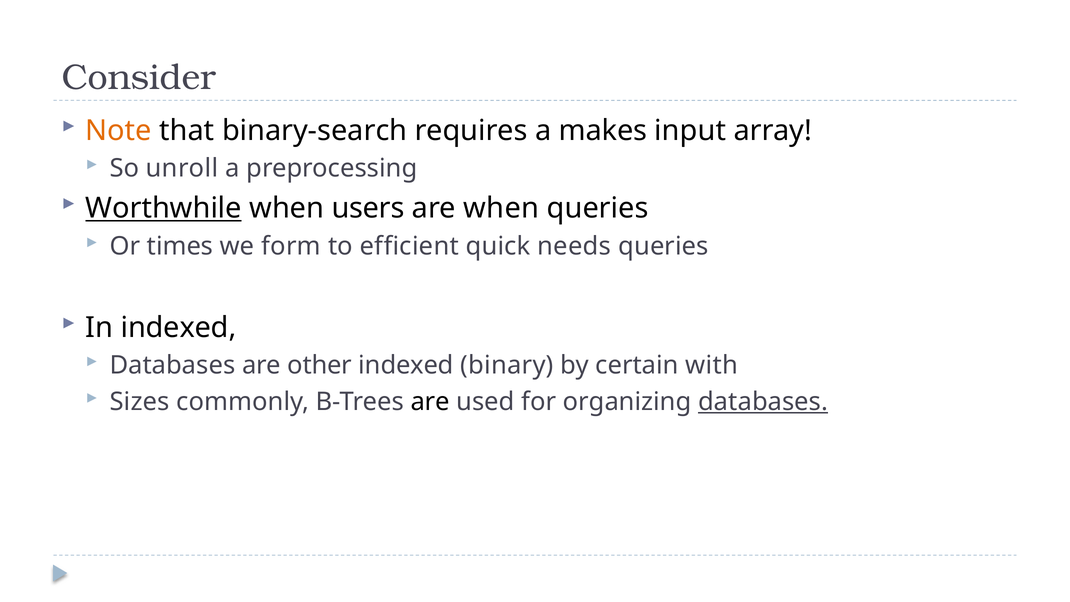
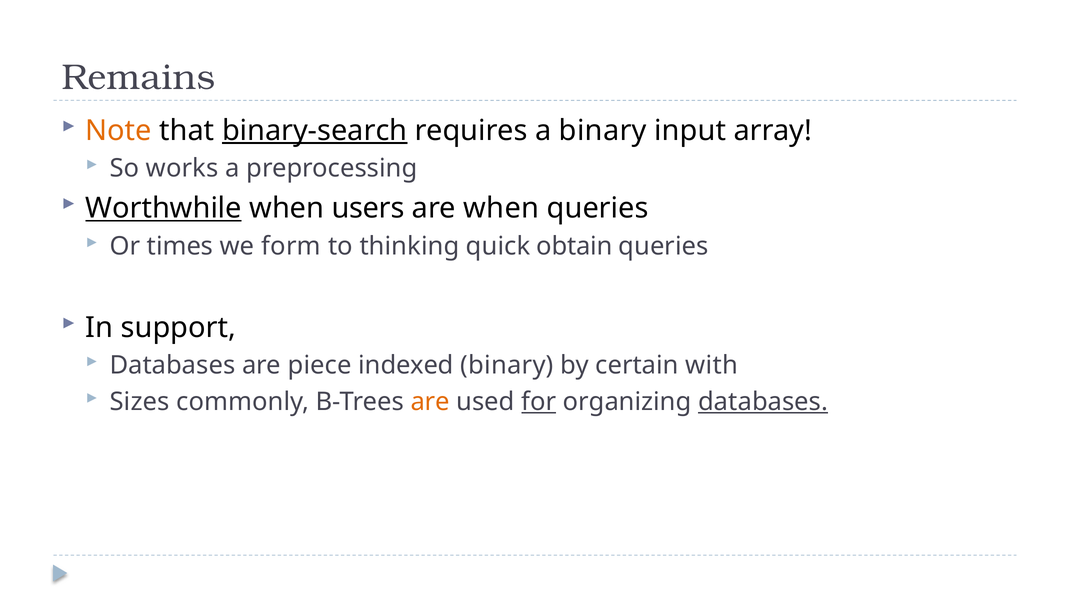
Consider: Consider -> Remains
binary-search underline: none -> present
a makes: makes -> binary
unroll: unroll -> works
efficient: efficient -> thinking
needs: needs -> obtain
In indexed: indexed -> support
other: other -> piece
are at (430, 402) colour: black -> orange
for underline: none -> present
